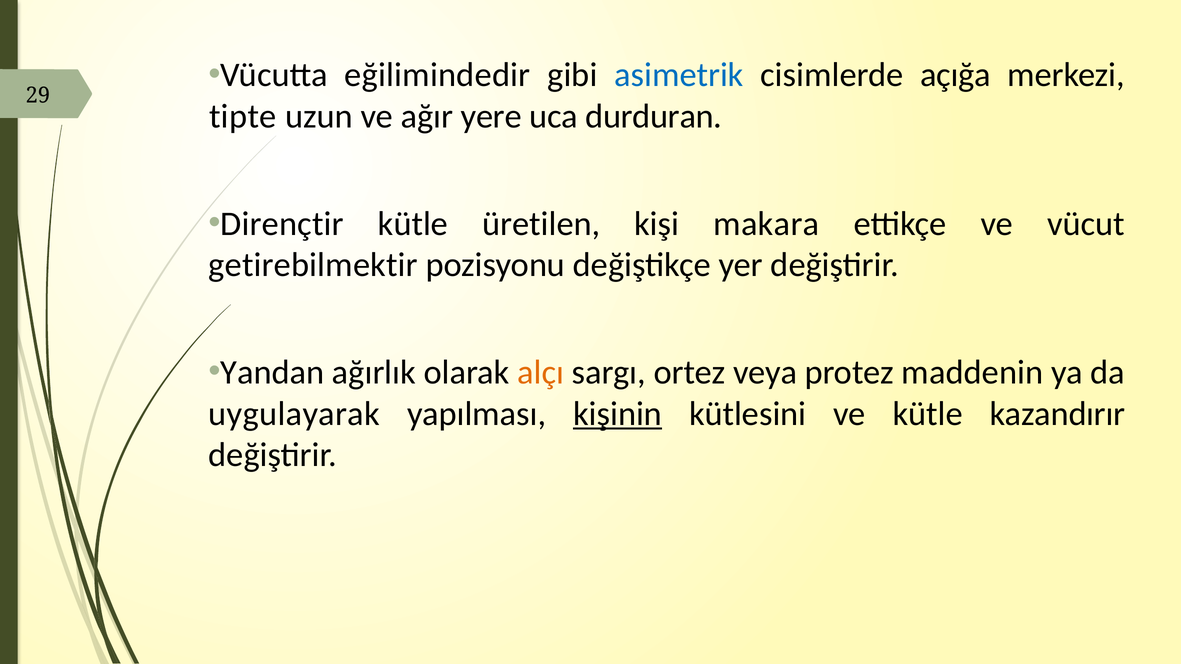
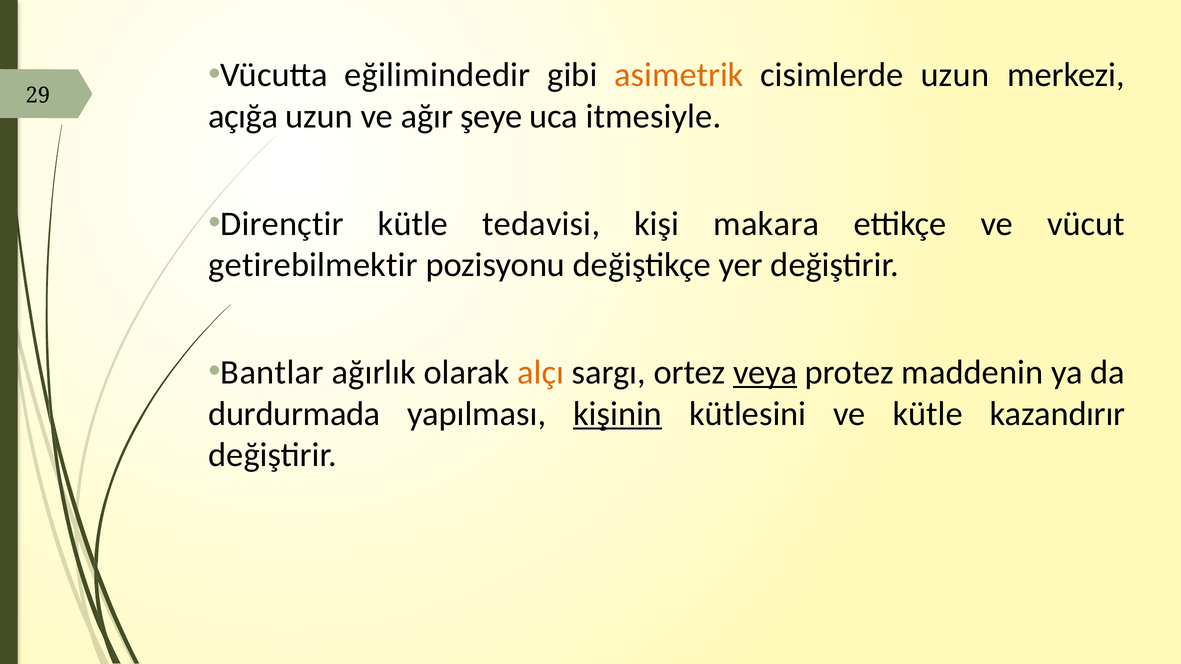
asimetrik colour: blue -> orange
cisimlerde açığa: açığa -> uzun
tipte: tipte -> açığa
yere: yere -> şeye
durduran: durduran -> itmesiyle
üretilen: üretilen -> tedavisi
Yandan: Yandan -> Bantlar
veya underline: none -> present
uygulayarak: uygulayarak -> durdurmada
